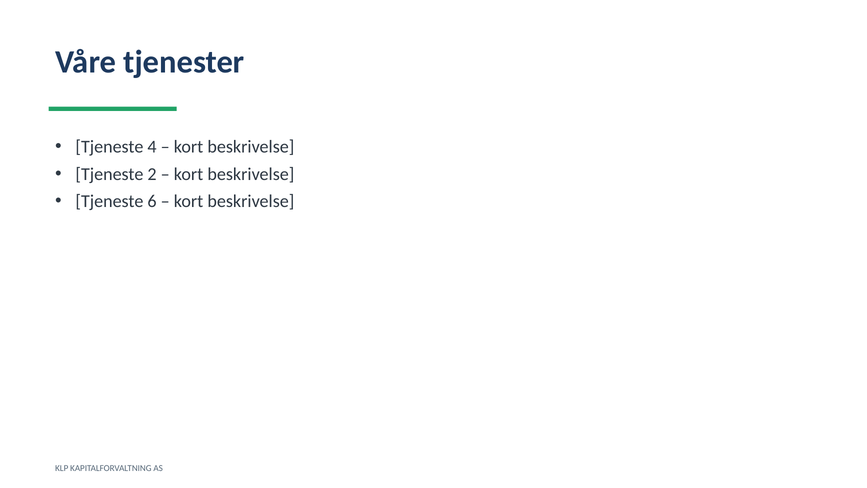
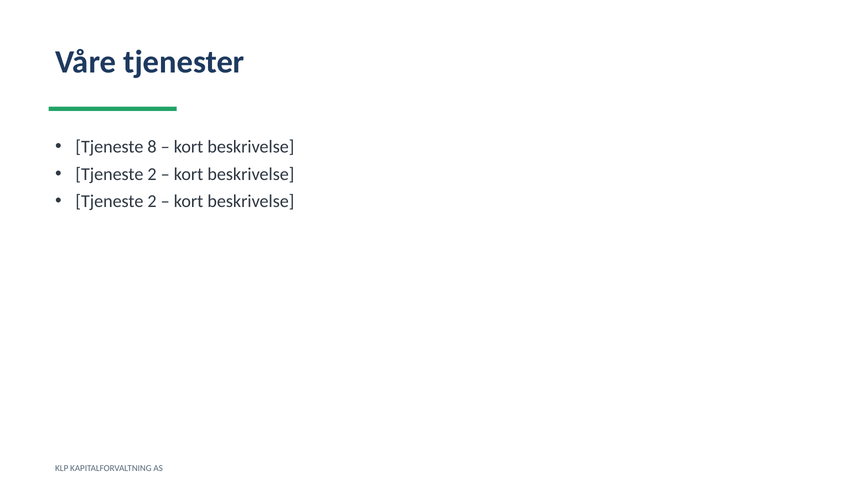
4: 4 -> 8
6 at (152, 201): 6 -> 2
